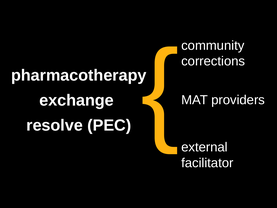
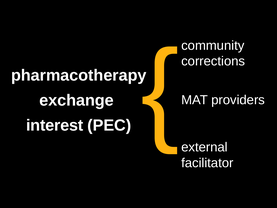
resolve: resolve -> interest
